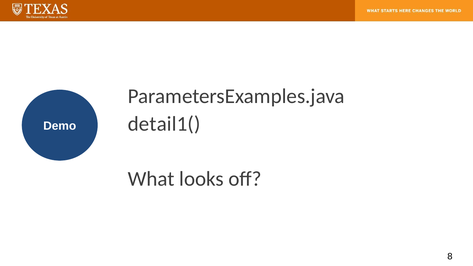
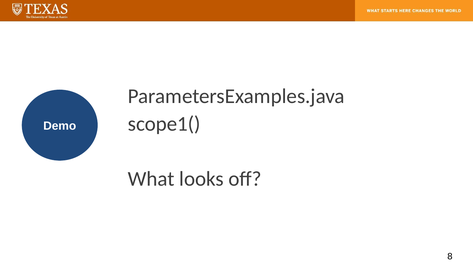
detail1(: detail1( -> scope1(
